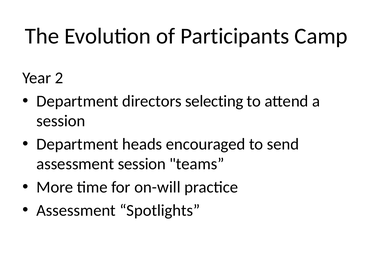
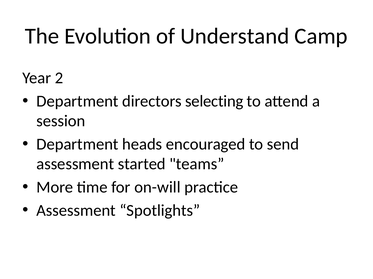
Participants: Participants -> Understand
assessment session: session -> started
